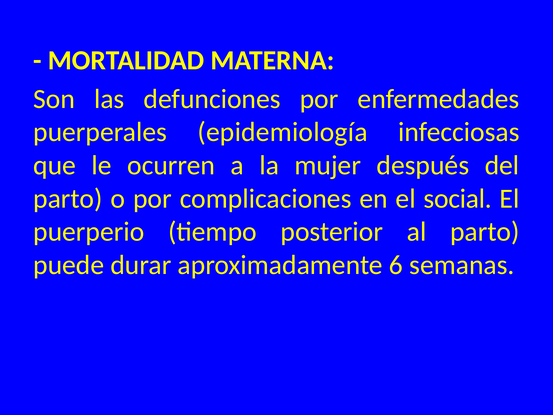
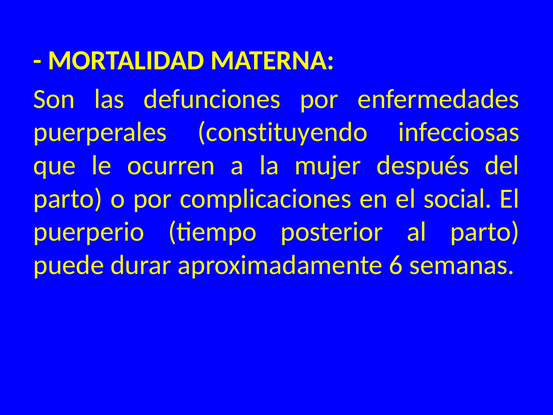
epidemiología: epidemiología -> constituyendo
